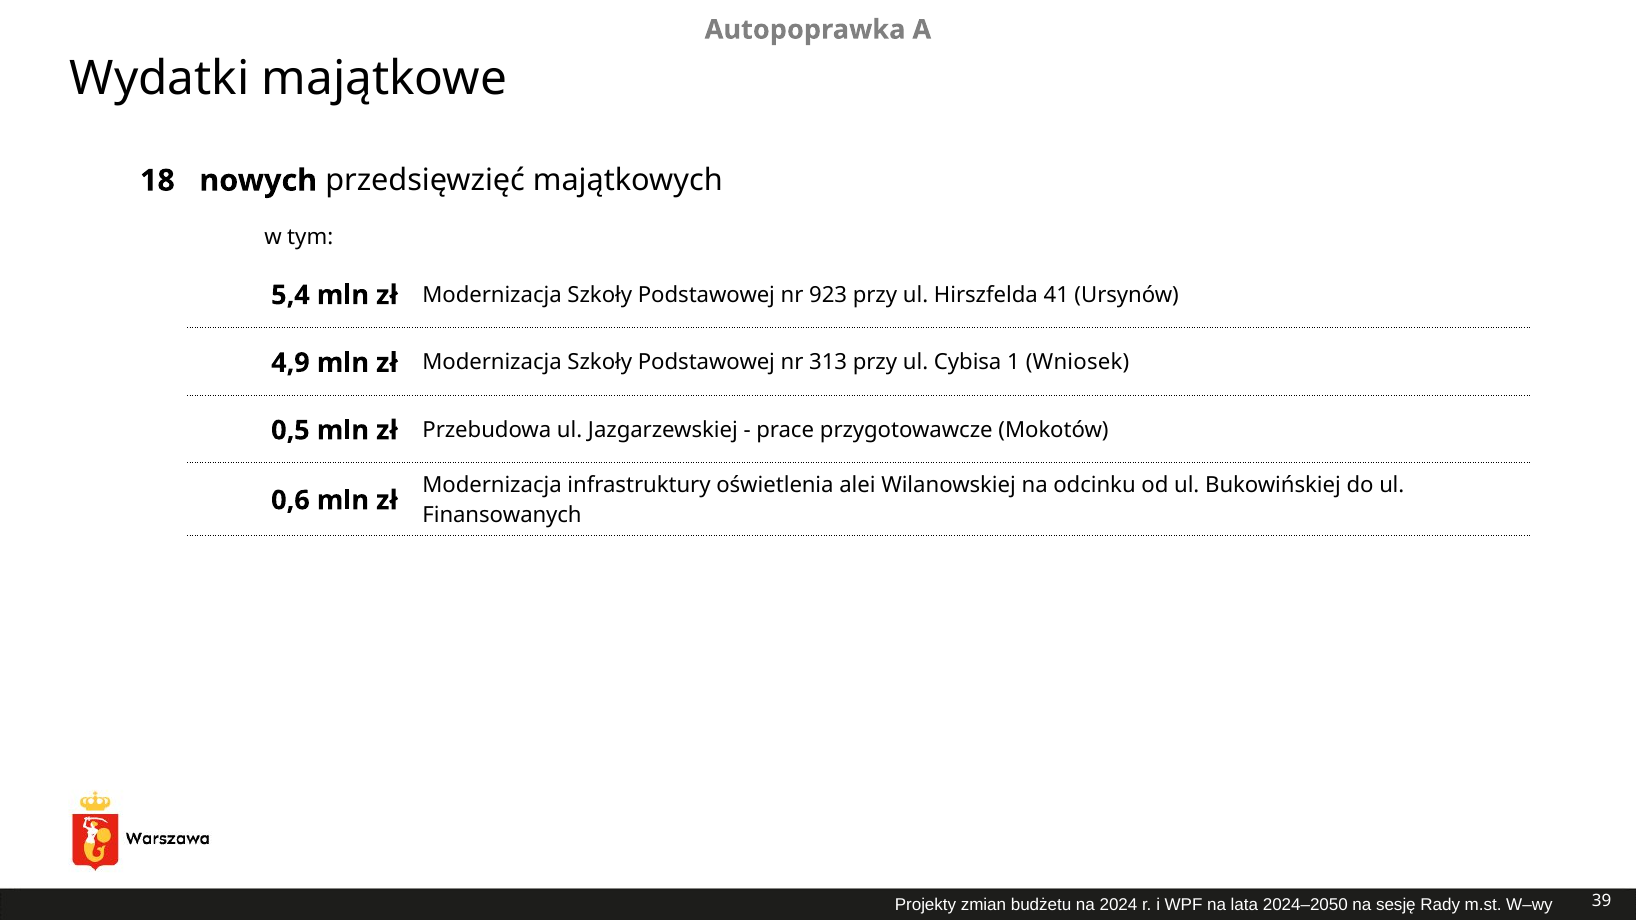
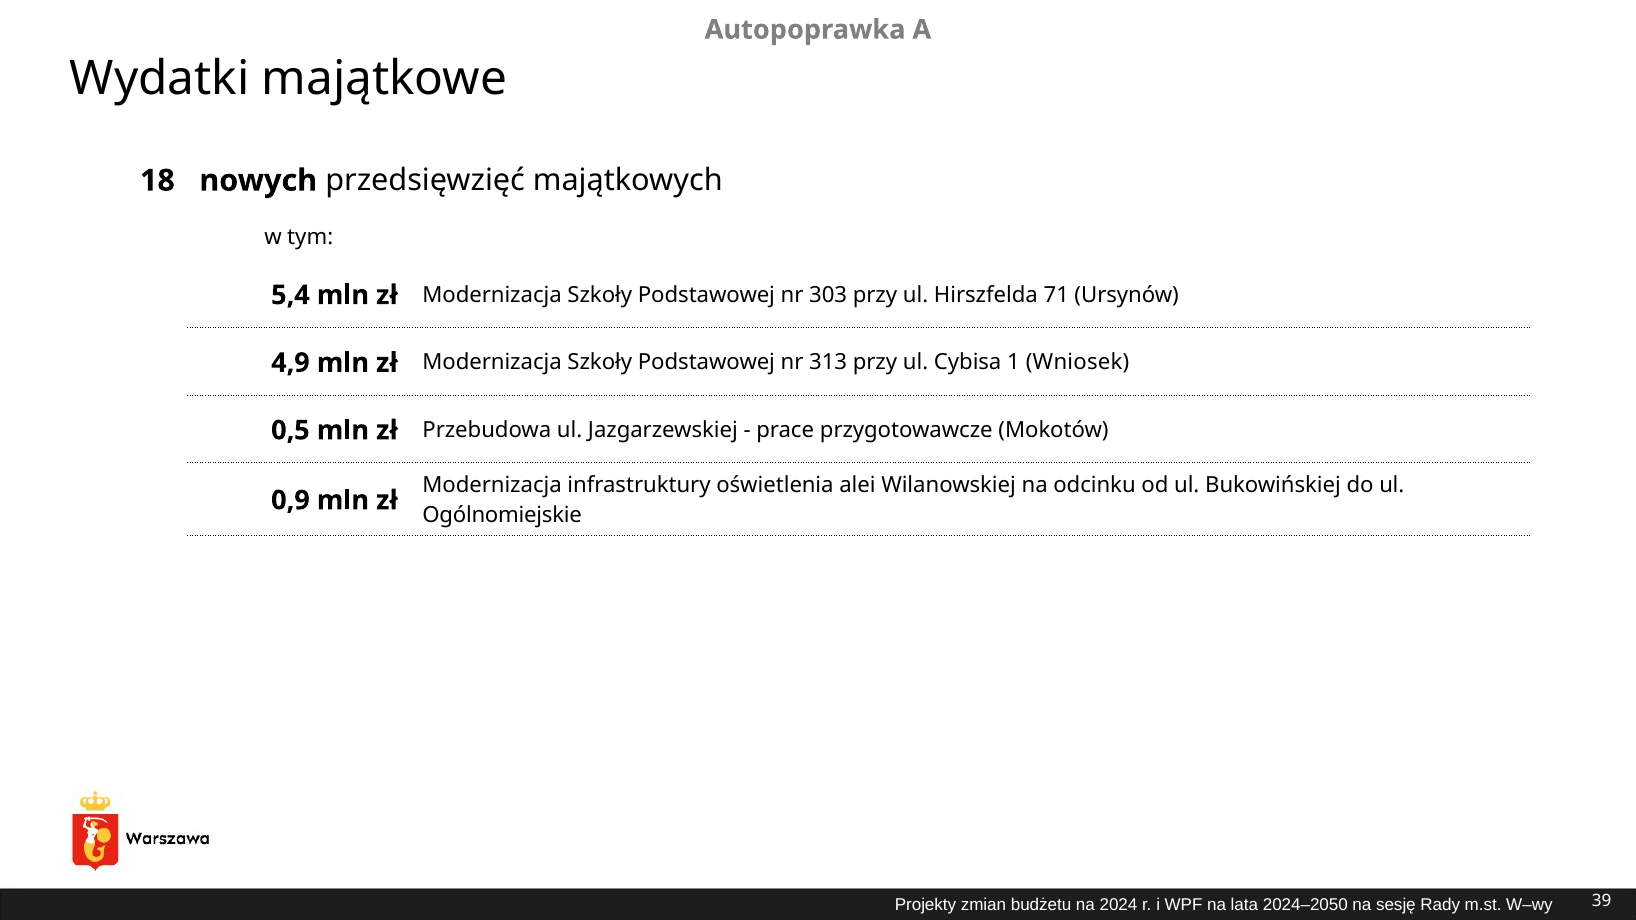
923: 923 -> 303
41: 41 -> 71
0,6: 0,6 -> 0,9
Finansowanych: Finansowanych -> Ogólnomiejskie
